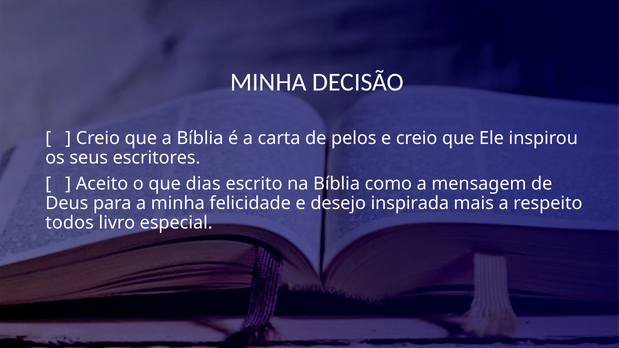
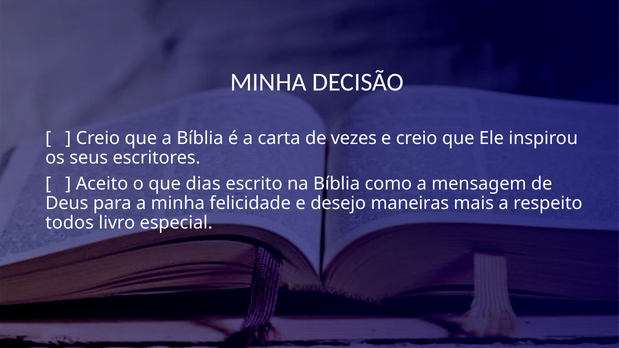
pelos: pelos -> vezes
inspirada: inspirada -> maneiras
